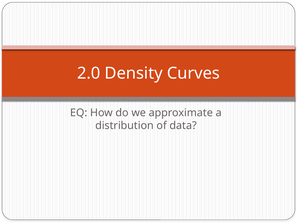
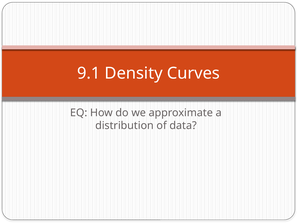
2.0: 2.0 -> 9.1
